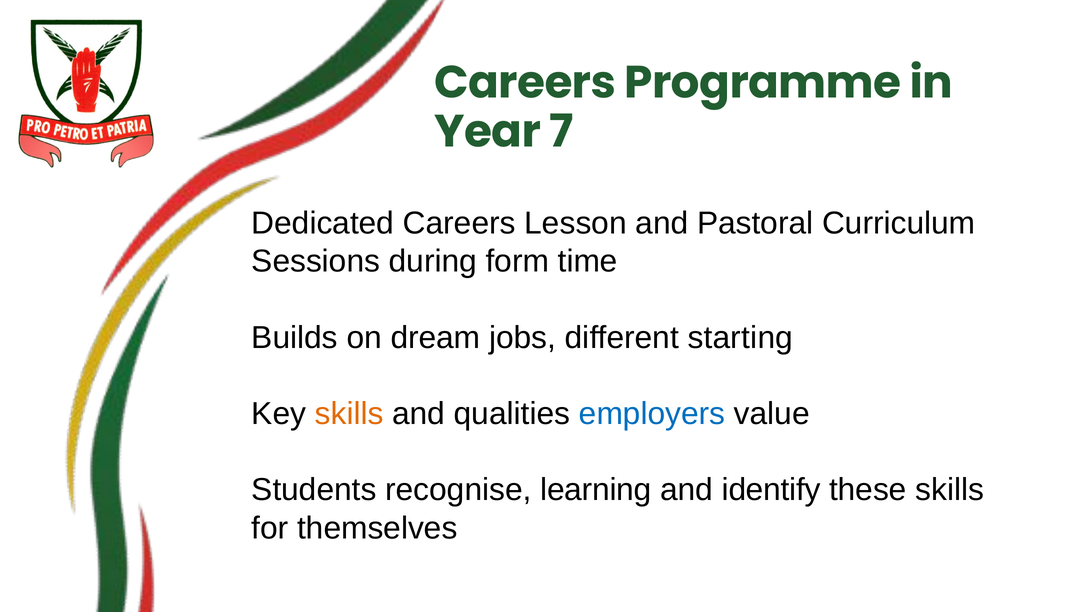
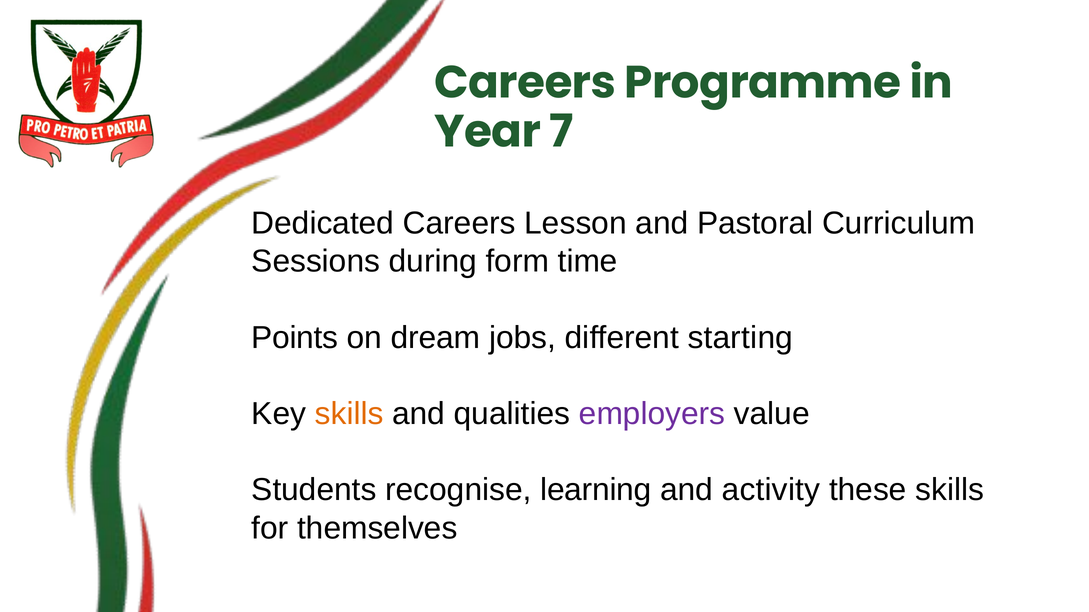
Builds: Builds -> Points
employers colour: blue -> purple
identify: identify -> activity
